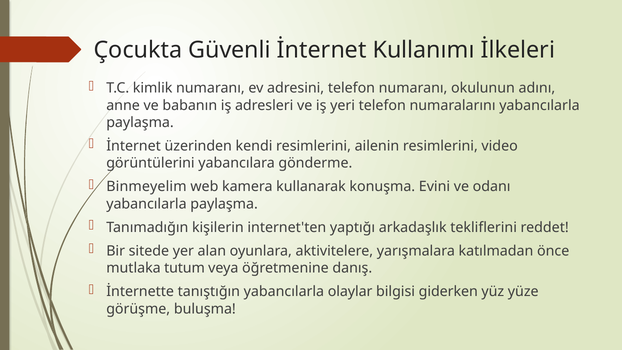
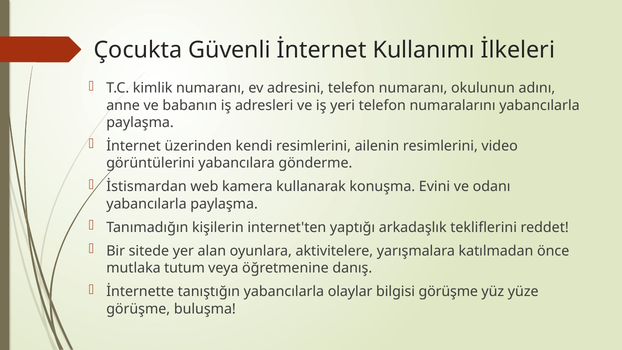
Binmeyelim: Binmeyelim -> İstismardan
bilgisi giderken: giderken -> görüşme
